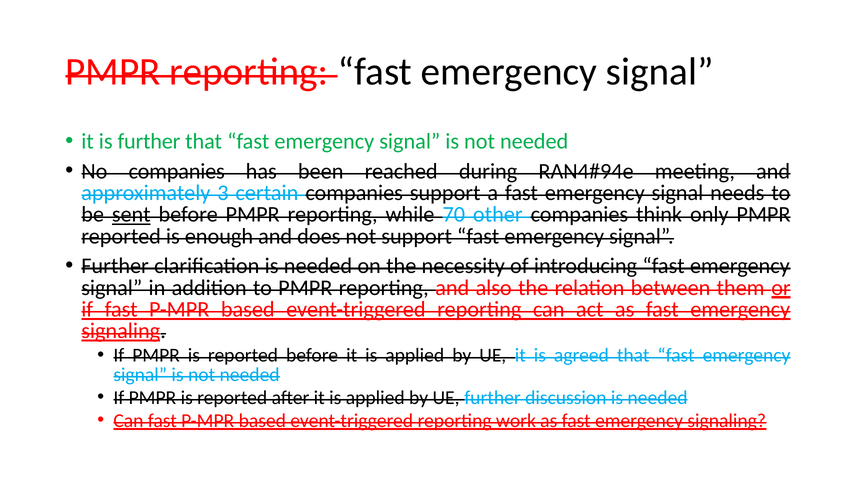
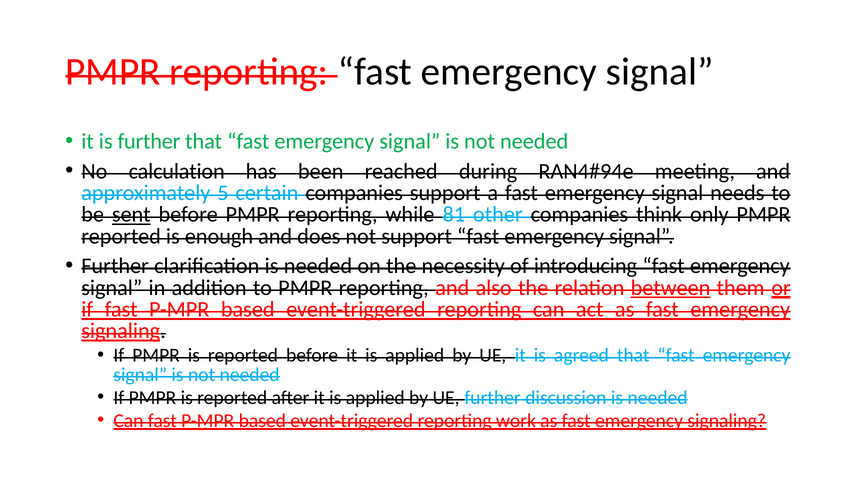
No companies: companies -> calculation
3: 3 -> 5
70: 70 -> 81
between underline: none -> present
